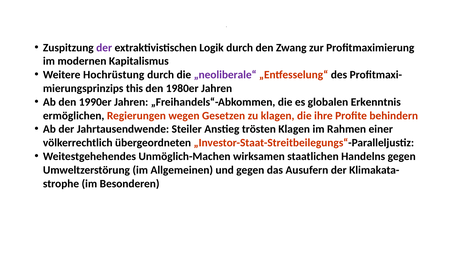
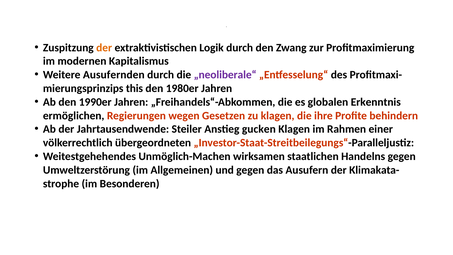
der at (104, 48) colour: purple -> orange
Hochrüstung: Hochrüstung -> Ausufernden
trösten: trösten -> gucken
